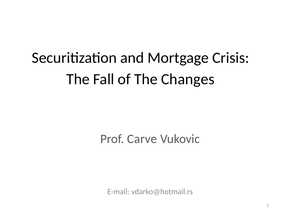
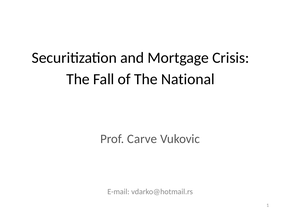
Changes: Changes -> National
